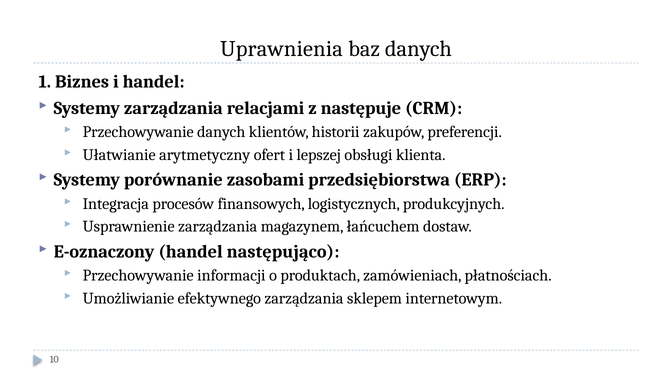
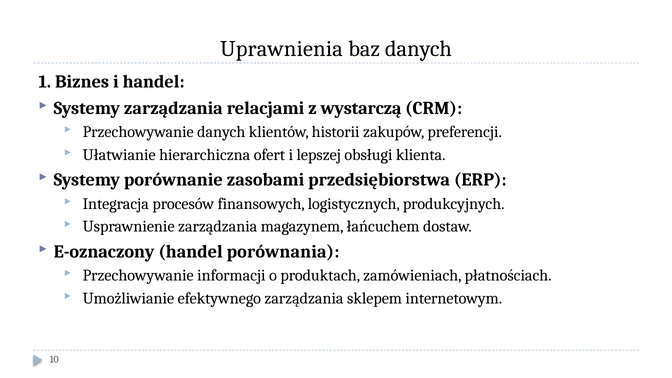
następuje: następuje -> wystarczą
arytmetyczny: arytmetyczny -> hierarchiczna
następująco: następująco -> porównania
